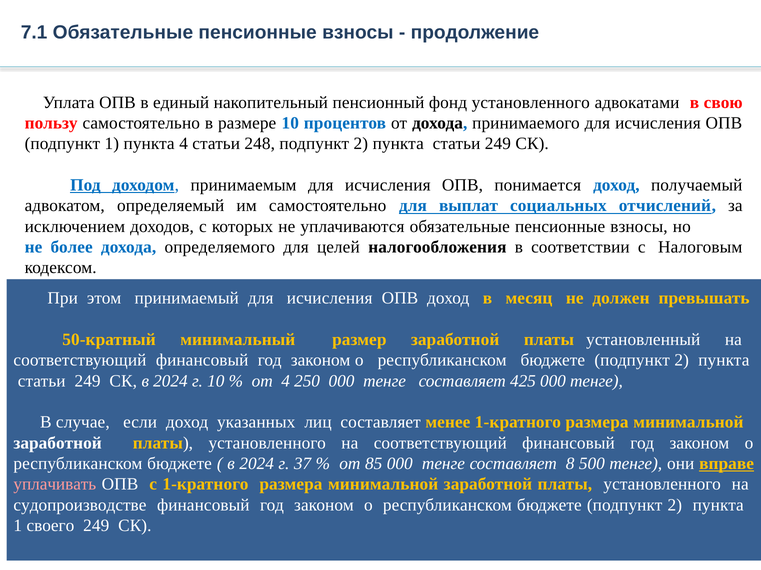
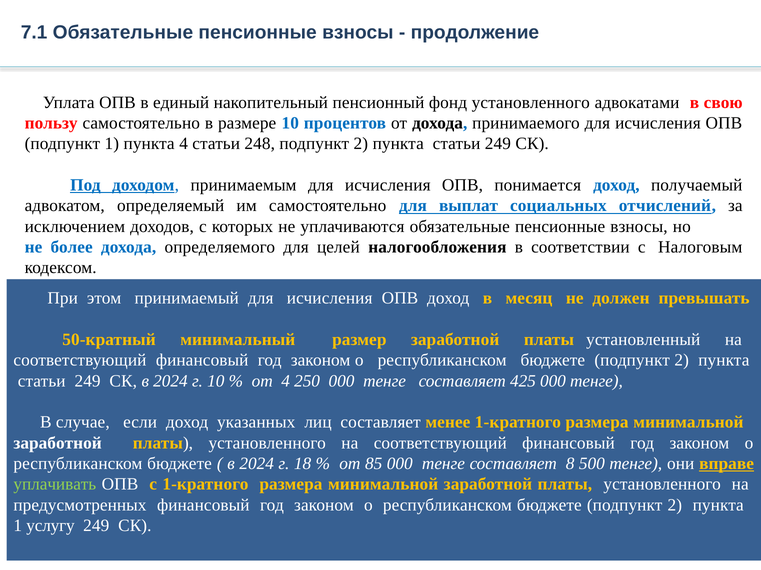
37: 37 -> 18
уплачивать colour: pink -> light green
судопроизводстве: судопроизводстве -> предусмотренных
своего: своего -> услугу
